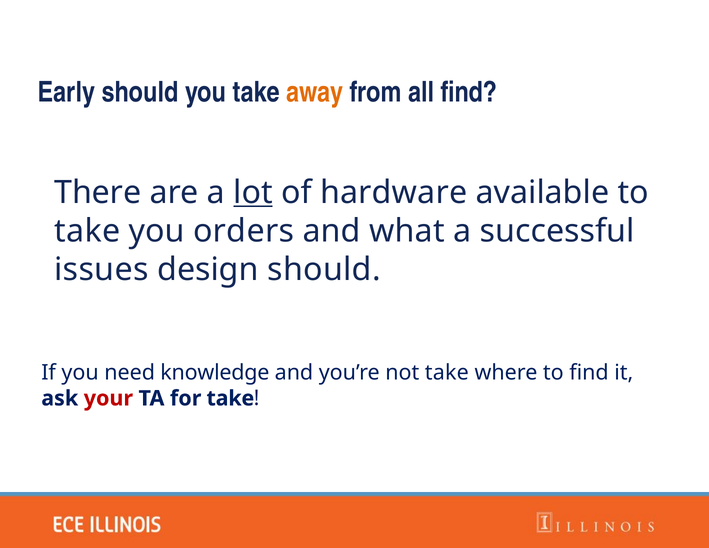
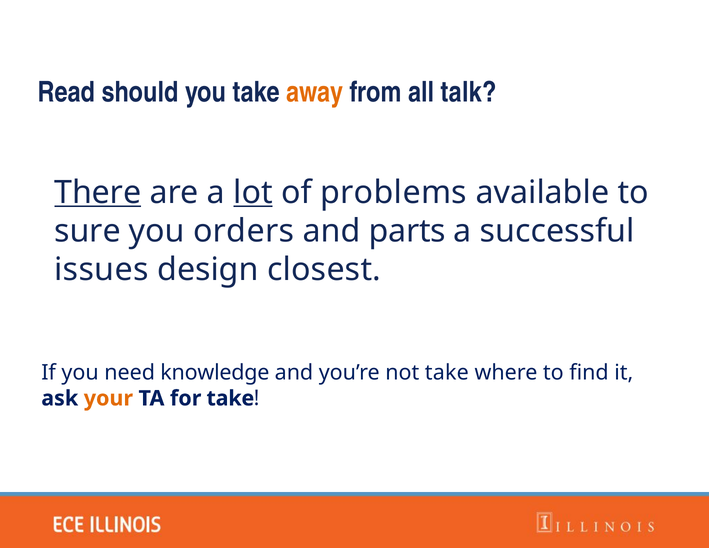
Early: Early -> Read
all find: find -> talk
There underline: none -> present
hardware: hardware -> problems
take at (87, 231): take -> sure
what: what -> parts
design should: should -> closest
your colour: red -> orange
